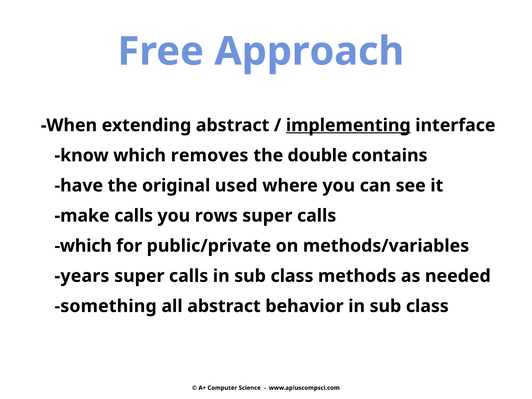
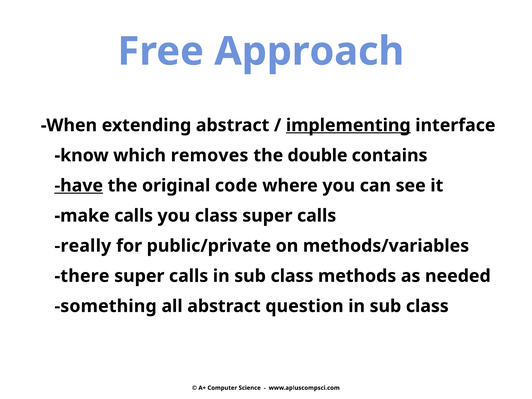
have underline: none -> present
used: used -> code
you rows: rows -> class
which at (83, 246): which -> really
years: years -> there
behavior: behavior -> question
